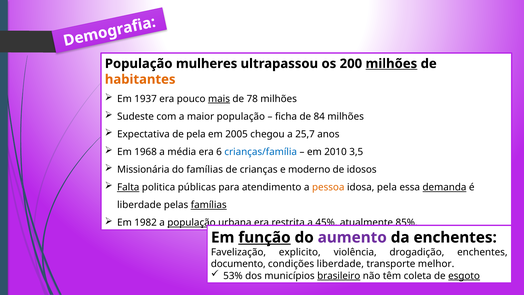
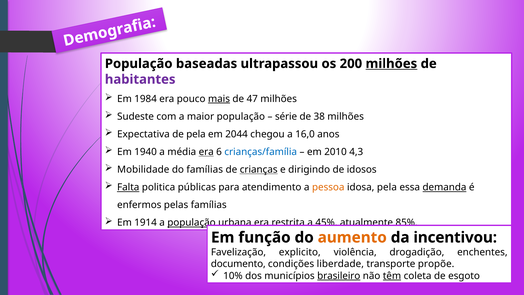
mulheres: mulheres -> baseadas
habitantes colour: orange -> purple
1937: 1937 -> 1984
78: 78 -> 47
ficha: ficha -> série
84: 84 -> 38
2005: 2005 -> 2044
25,7: 25,7 -> 16,0
1968: 1968 -> 1940
era at (206, 152) underline: none -> present
3,5: 3,5 -> 4,3
Missionária: Missionária -> Mobilidade
crianças underline: none -> present
moderno: moderno -> dirigindo
liberdade at (139, 205): liberdade -> enfermos
famílias at (209, 205) underline: present -> none
1982: 1982 -> 1914
função underline: present -> none
aumento colour: purple -> orange
da enchentes: enchentes -> incentivou
melhor: melhor -> propõe
53%: 53% -> 10%
têm underline: none -> present
esgoto underline: present -> none
